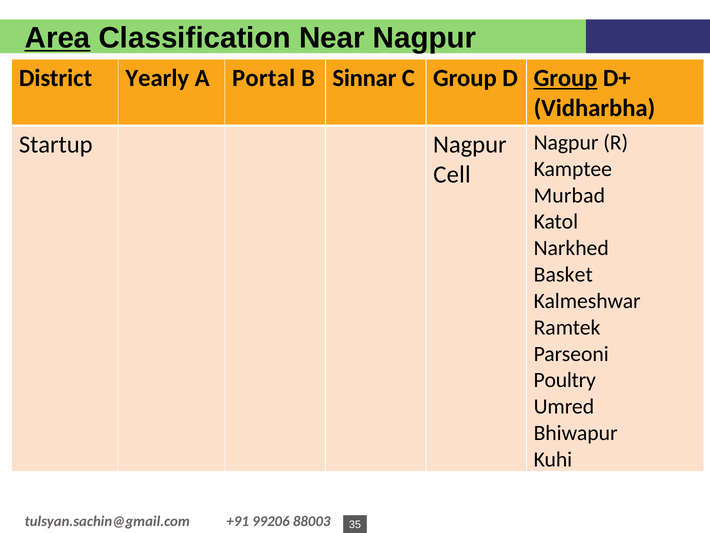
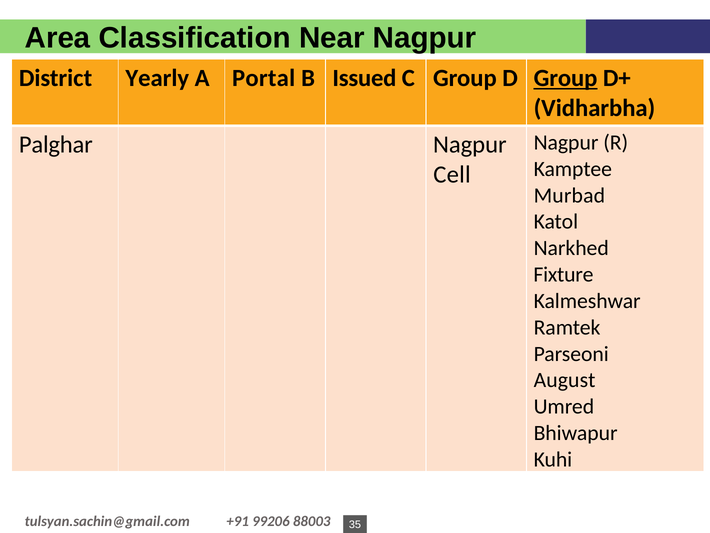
Area underline: present -> none
Sinnar: Sinnar -> Issued
Startup: Startup -> Palghar
Basket: Basket -> Fixture
Poultry: Poultry -> August
